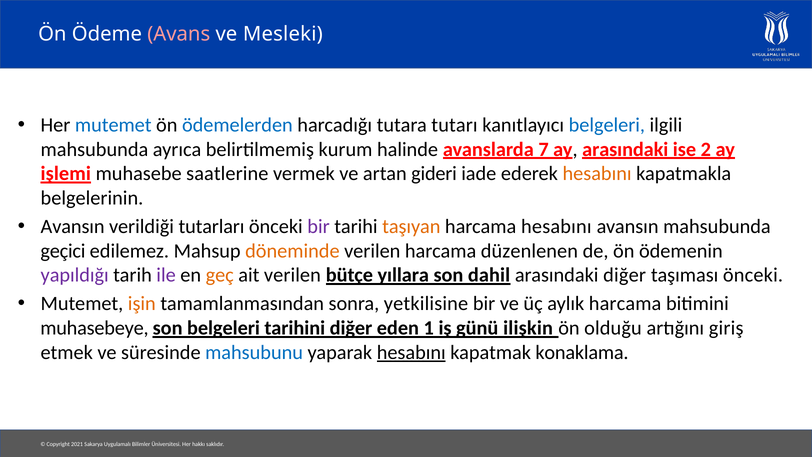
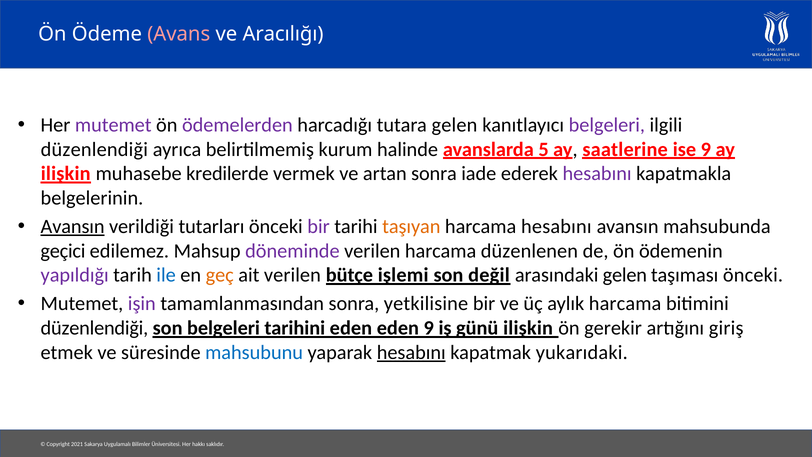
Mesleki: Mesleki -> Aracılığı
mutemet at (113, 125) colour: blue -> purple
ödemelerden colour: blue -> purple
tutara tutarı: tutarı -> gelen
belgeleri at (607, 125) colour: blue -> purple
mahsubunda at (94, 149): mahsubunda -> düzenlendiği
7: 7 -> 5
ay arasındaki: arasındaki -> saatlerine
ise 2: 2 -> 9
işlemi at (66, 174): işlemi -> ilişkin
saatlerine: saatlerine -> kredilerde
artan gideri: gideri -> sonra
hesabını at (597, 174) colour: orange -> purple
Avansın at (73, 226) underline: none -> present
döneminde colour: orange -> purple
ile colour: purple -> blue
yıllara: yıllara -> işlemi
dahil: dahil -> değil
arasındaki diğer: diğer -> gelen
işin colour: orange -> purple
muhasebeye at (94, 328): muhasebeye -> düzenlendiği
tarihini diğer: diğer -> eden
eden 1: 1 -> 9
olduğu: olduğu -> gerekir
konaklama: konaklama -> yukarıdaki
